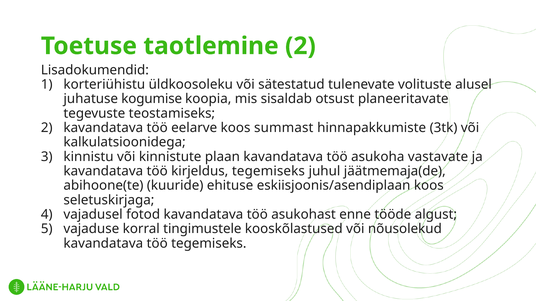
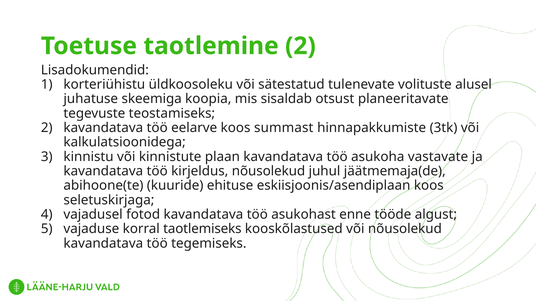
kogumise: kogumise -> skeemiga
kirjeldus tegemiseks: tegemiseks -> nõusolekud
tingimustele: tingimustele -> taotlemiseks
